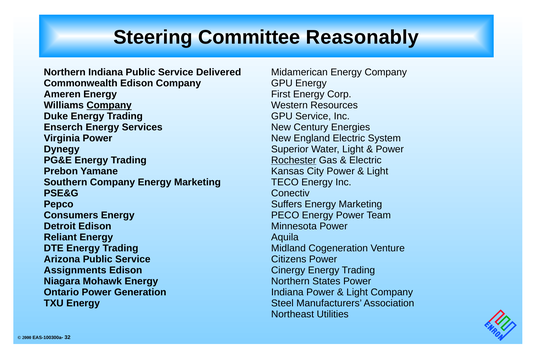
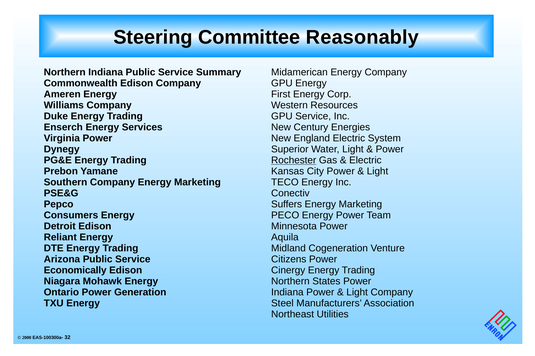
Delivered: Delivered -> Summary
Company at (109, 105) underline: present -> none
Assignments: Assignments -> Economically
